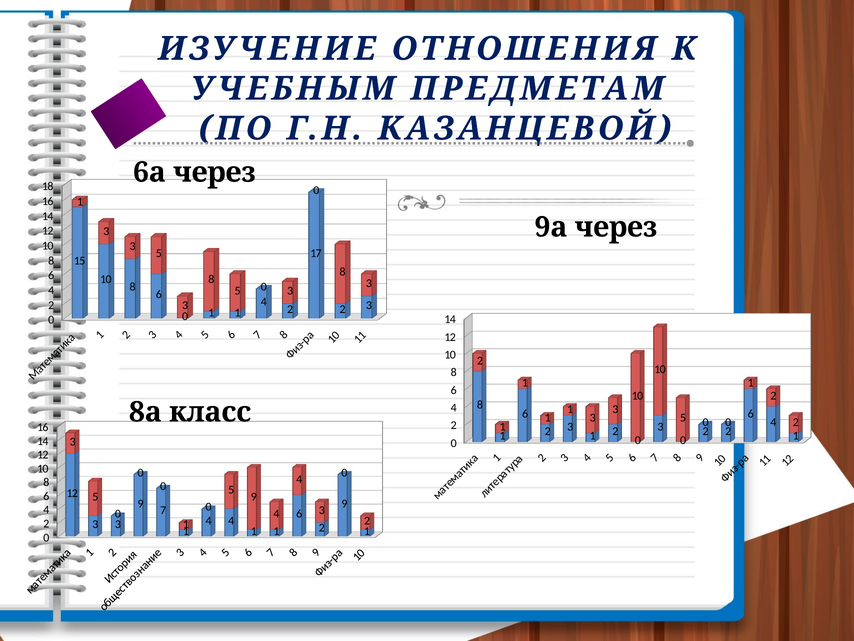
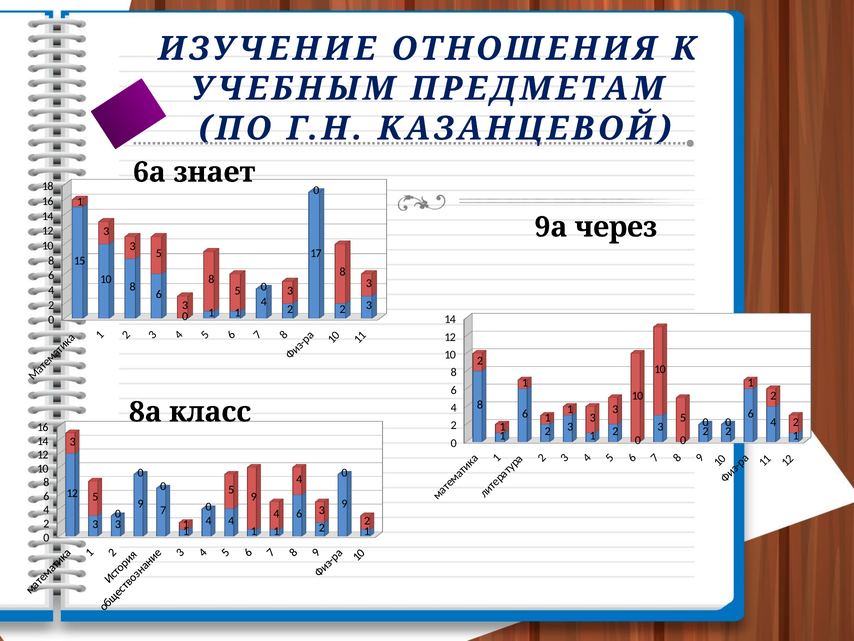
6а через: через -> знает
